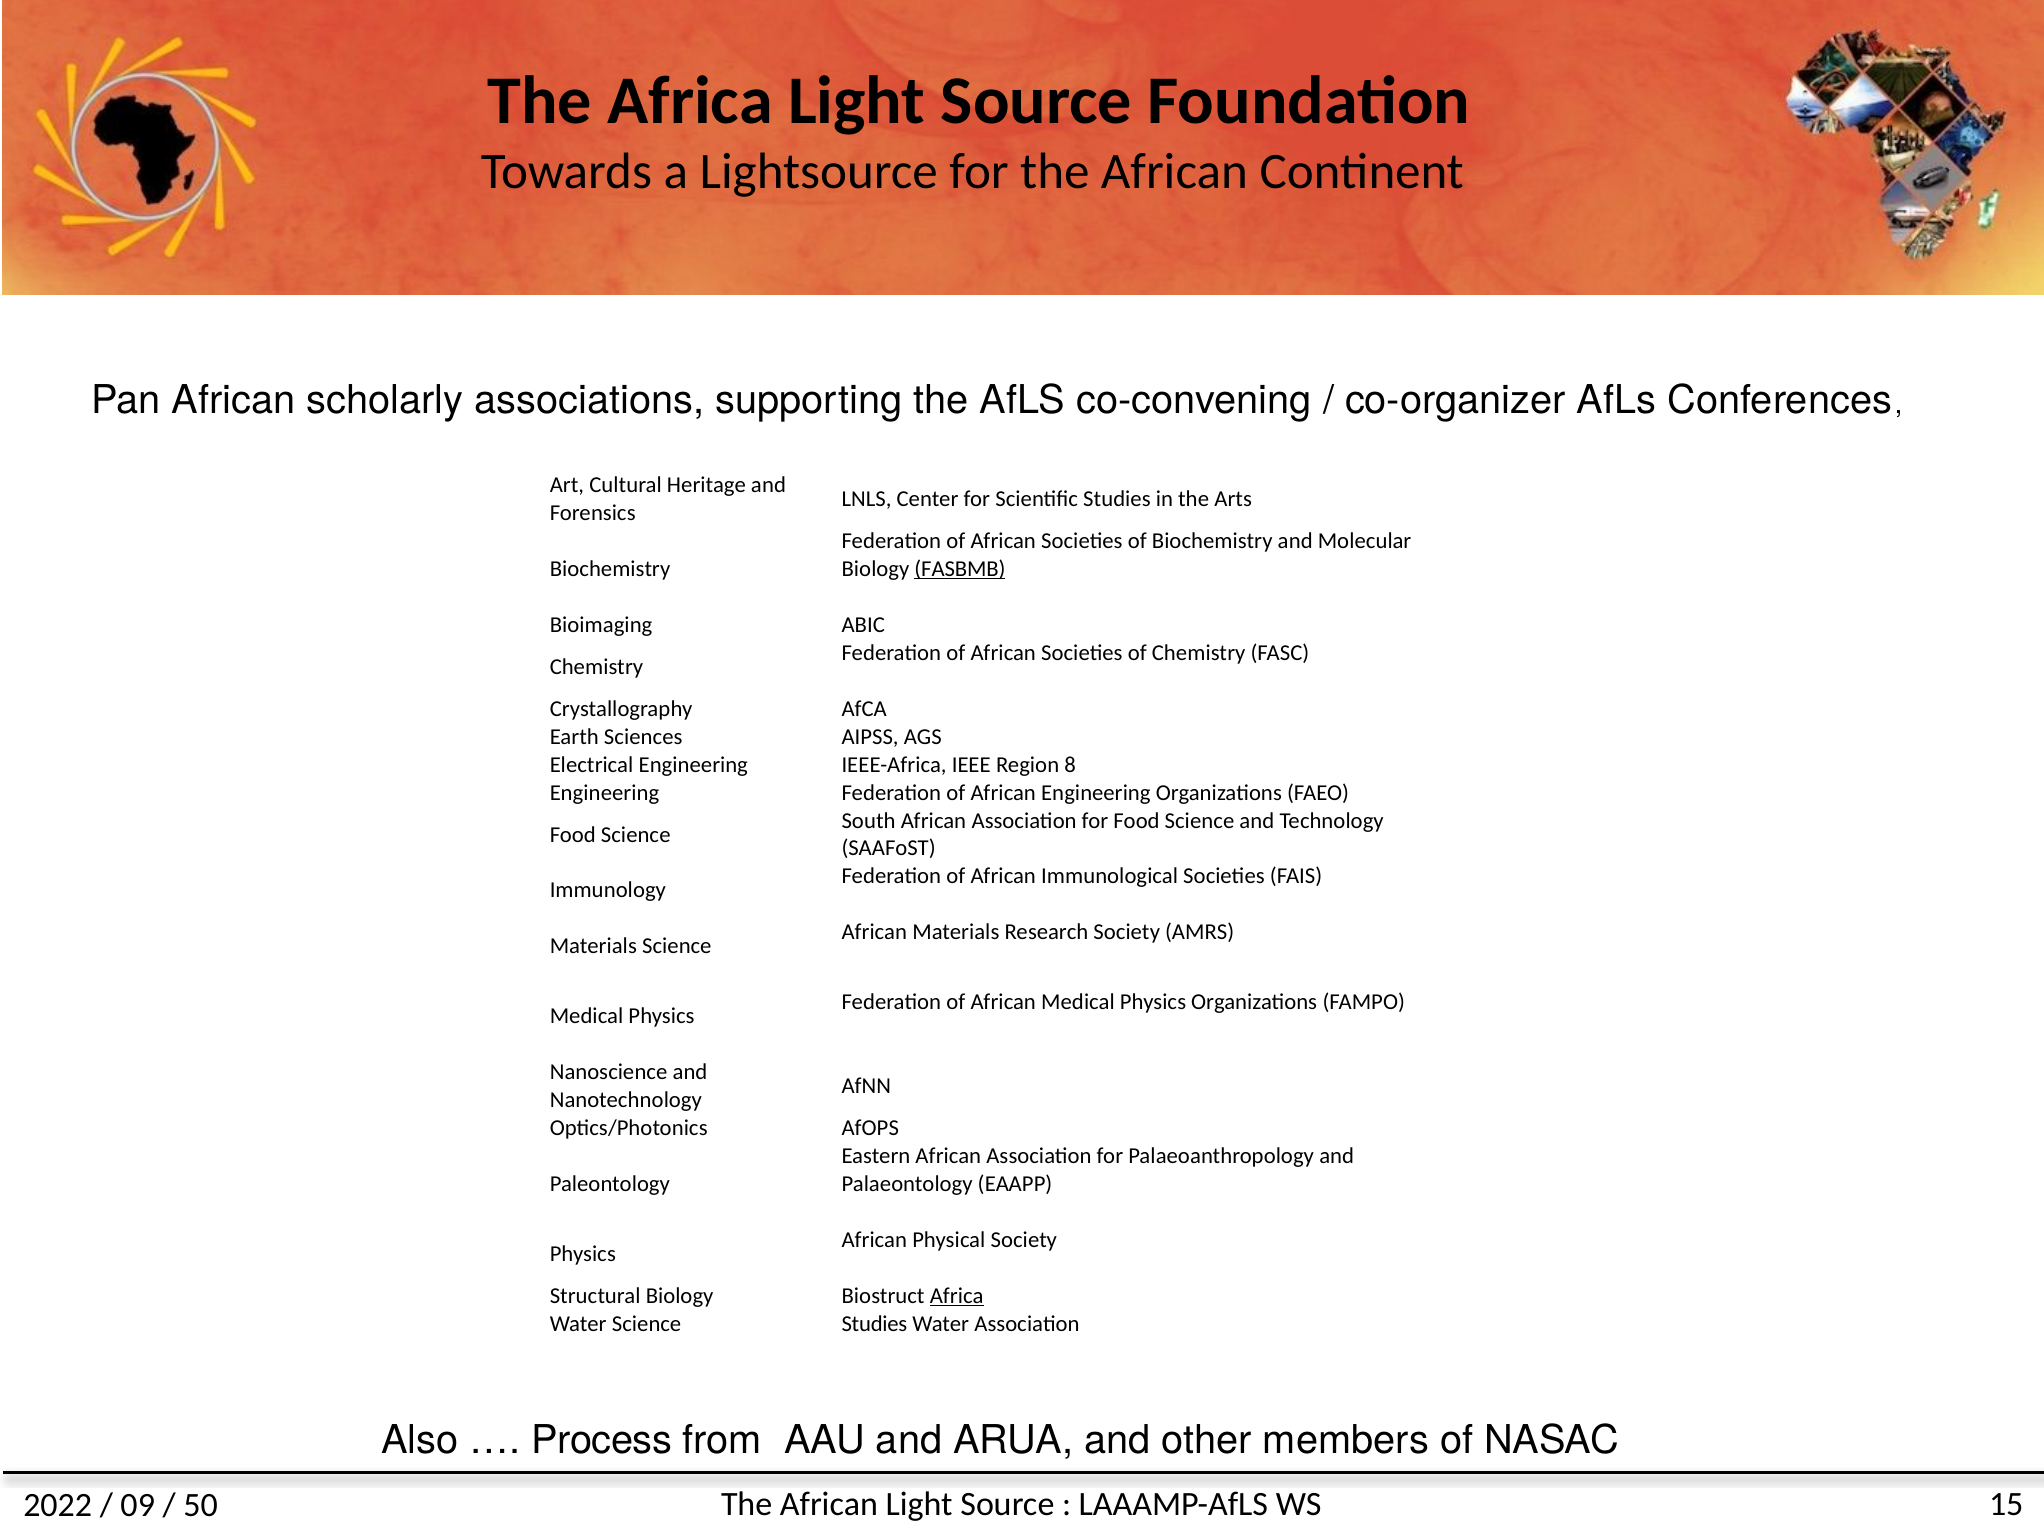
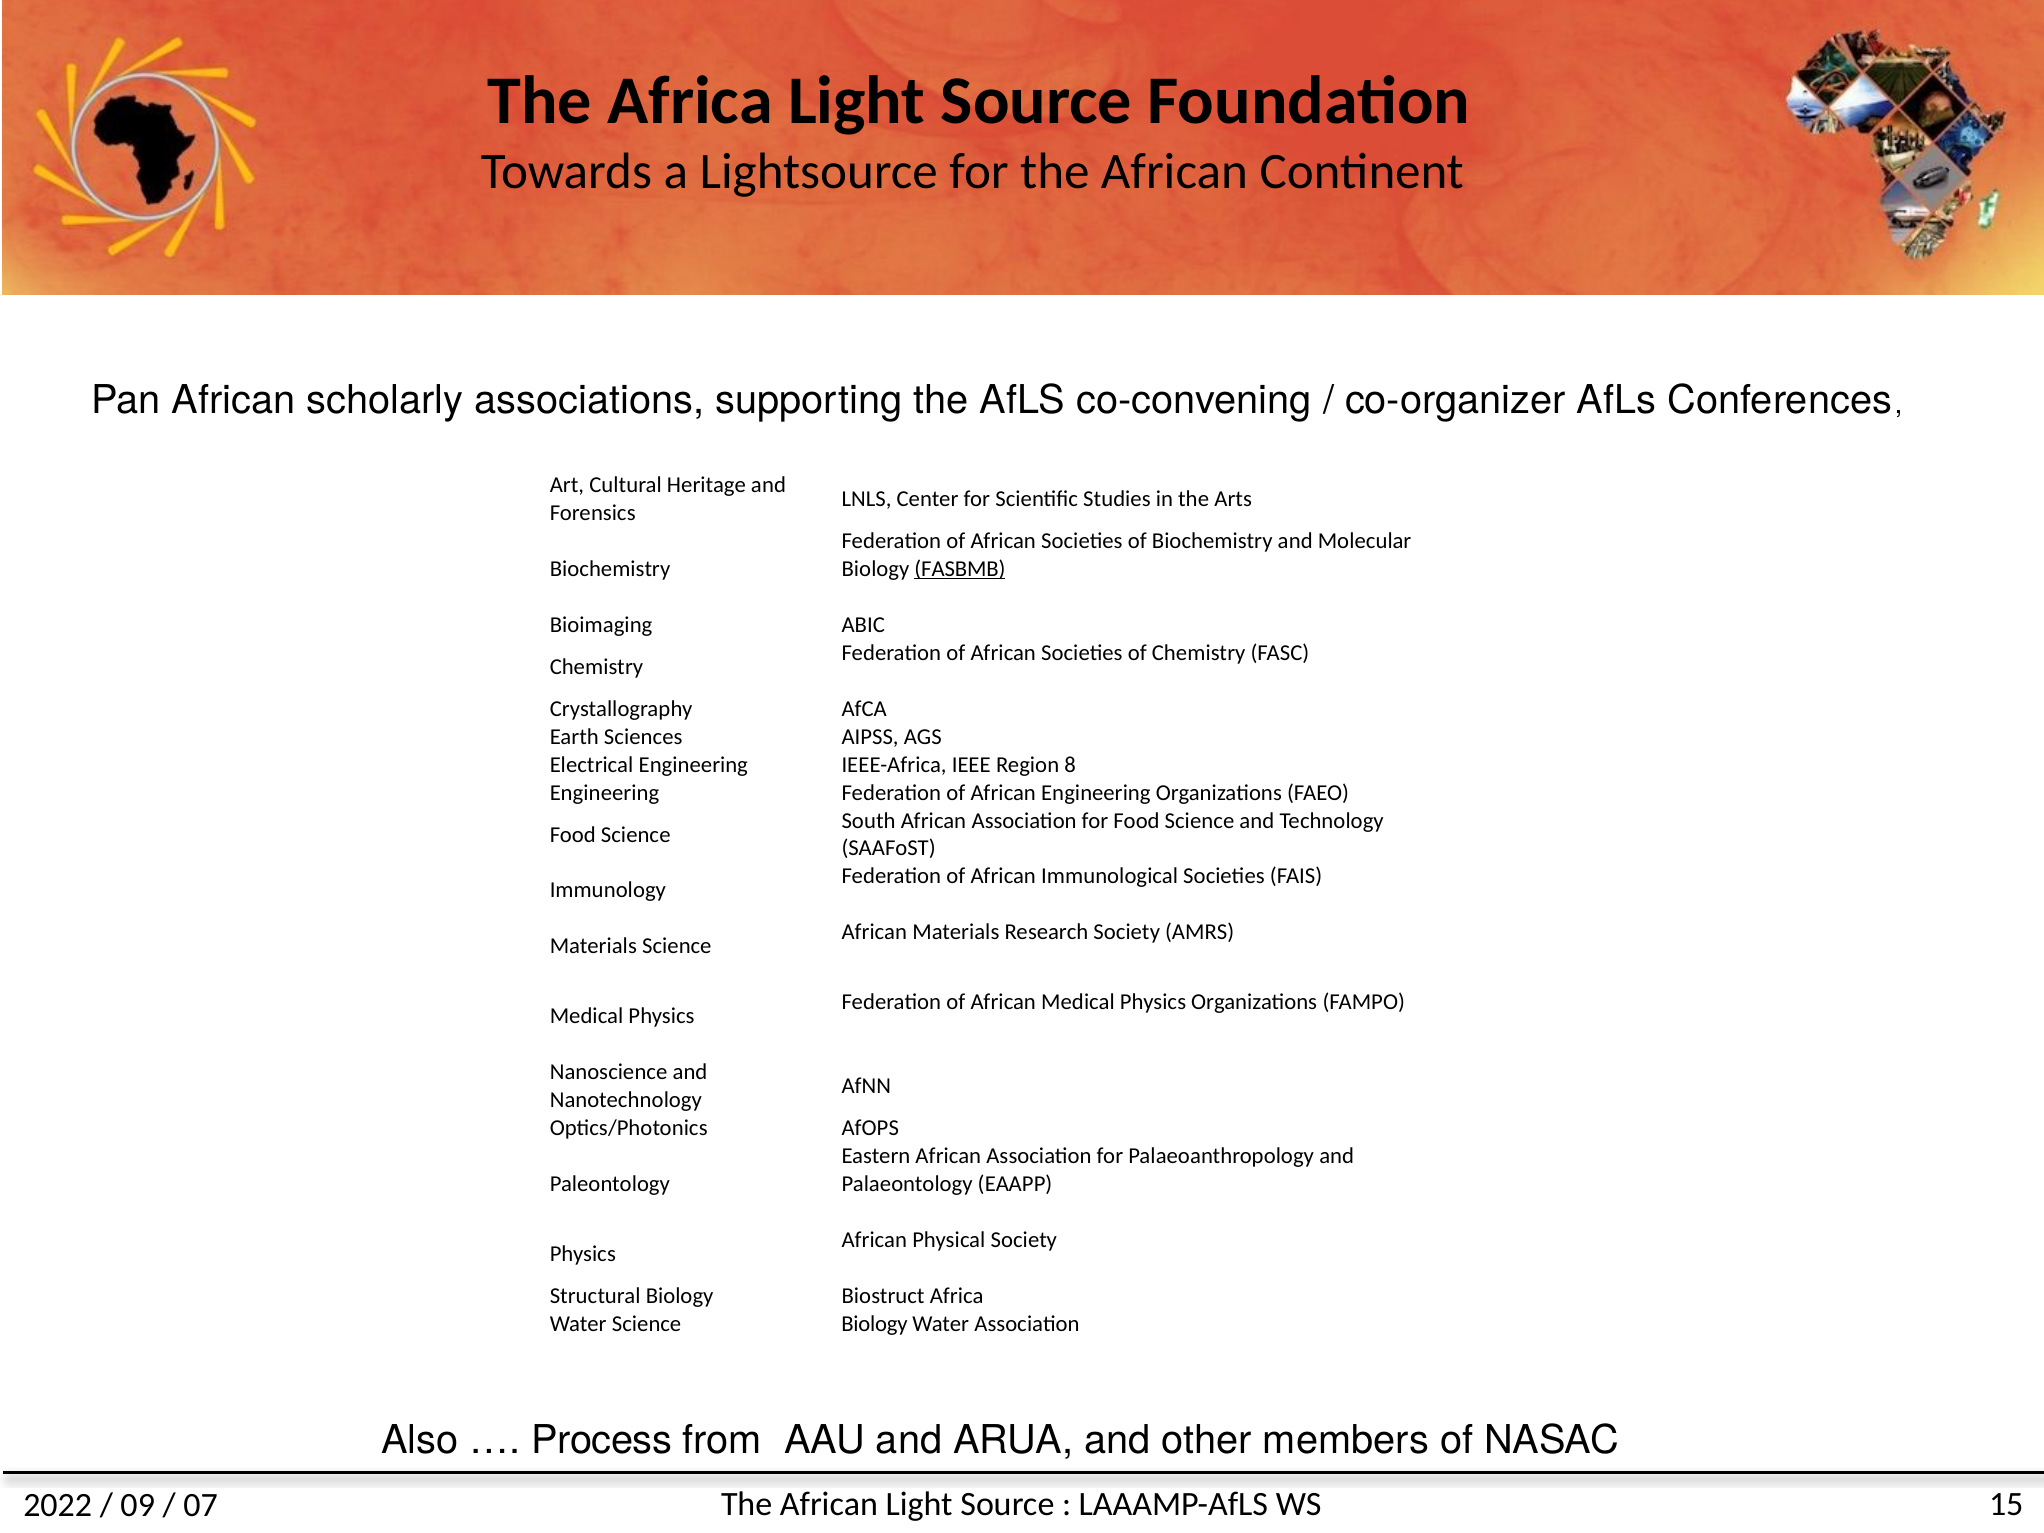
Africa at (957, 1296) underline: present -> none
Science Studies: Studies -> Biology
50: 50 -> 07
